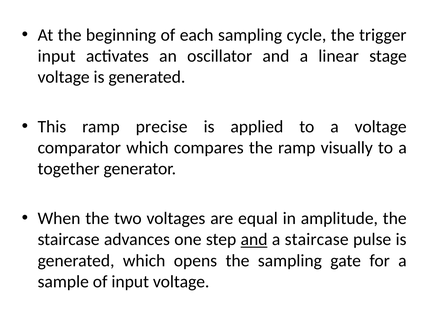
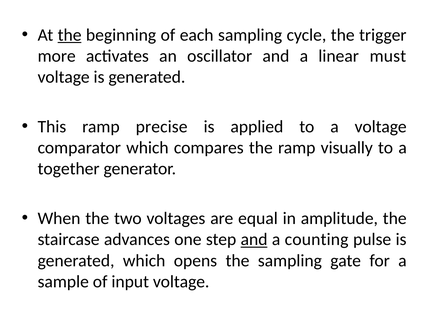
the at (70, 35) underline: none -> present
input at (57, 56): input -> more
stage: stage -> must
a staircase: staircase -> counting
